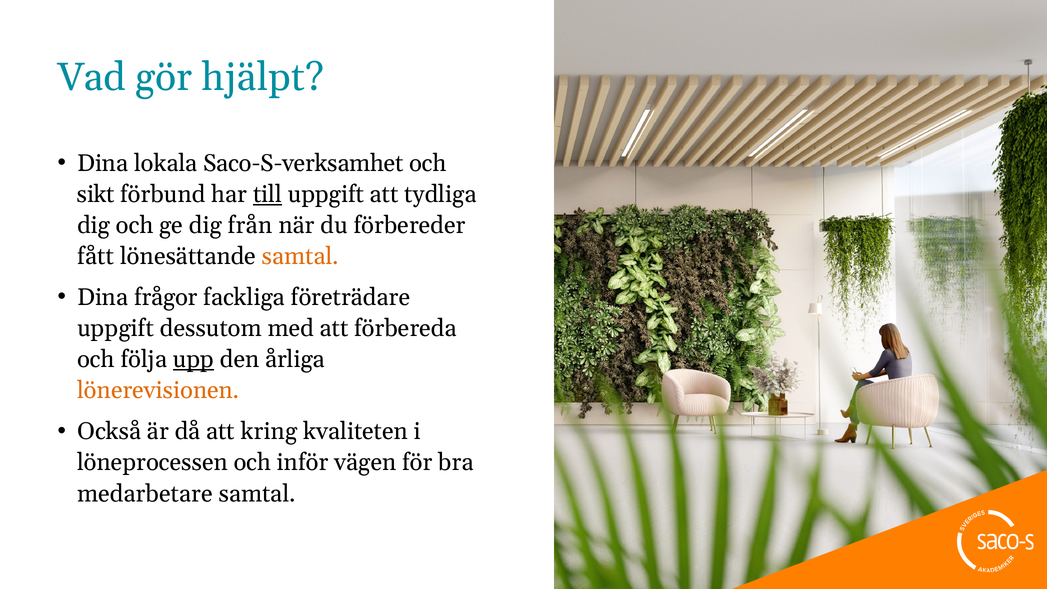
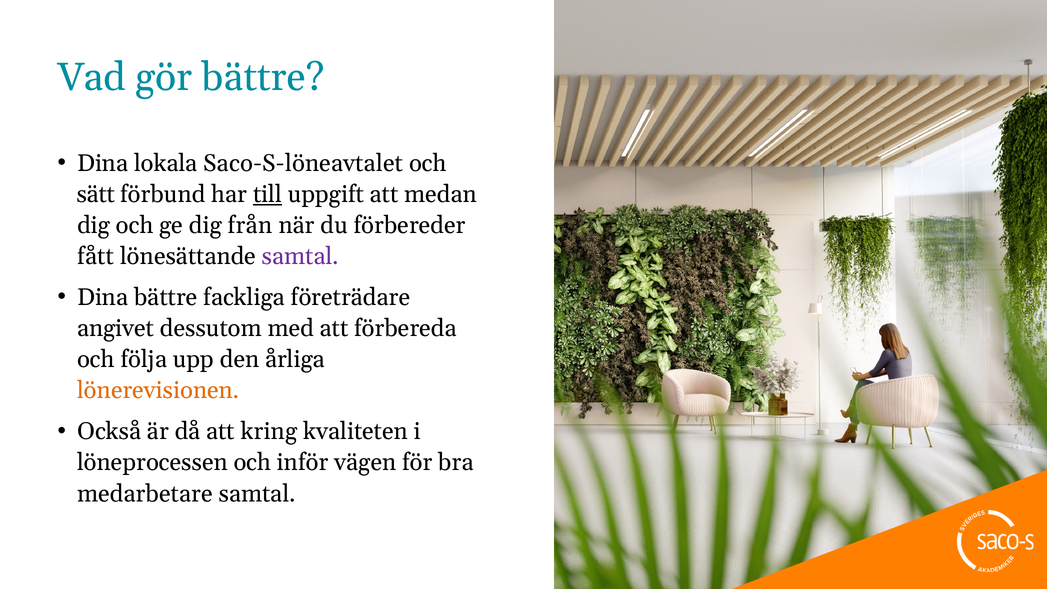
gör hjälpt: hjälpt -> bättre
Saco-S-verksamhet: Saco-S-verksamhet -> Saco-S-löneavtalet
sikt: sikt -> sätt
tydliga: tydliga -> medan
samtal at (300, 256) colour: orange -> purple
Dina frågor: frågor -> bättre
uppgift at (116, 328): uppgift -> angivet
upp underline: present -> none
